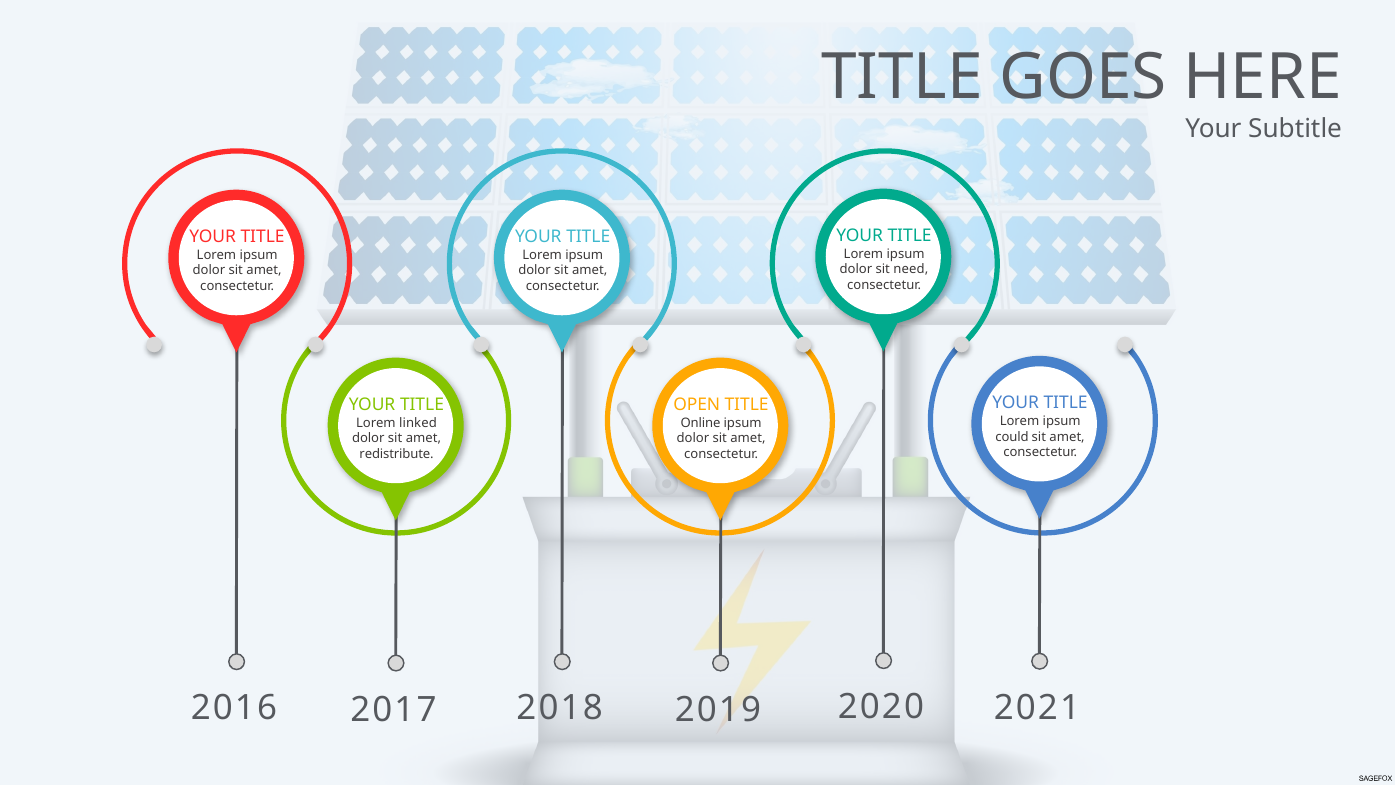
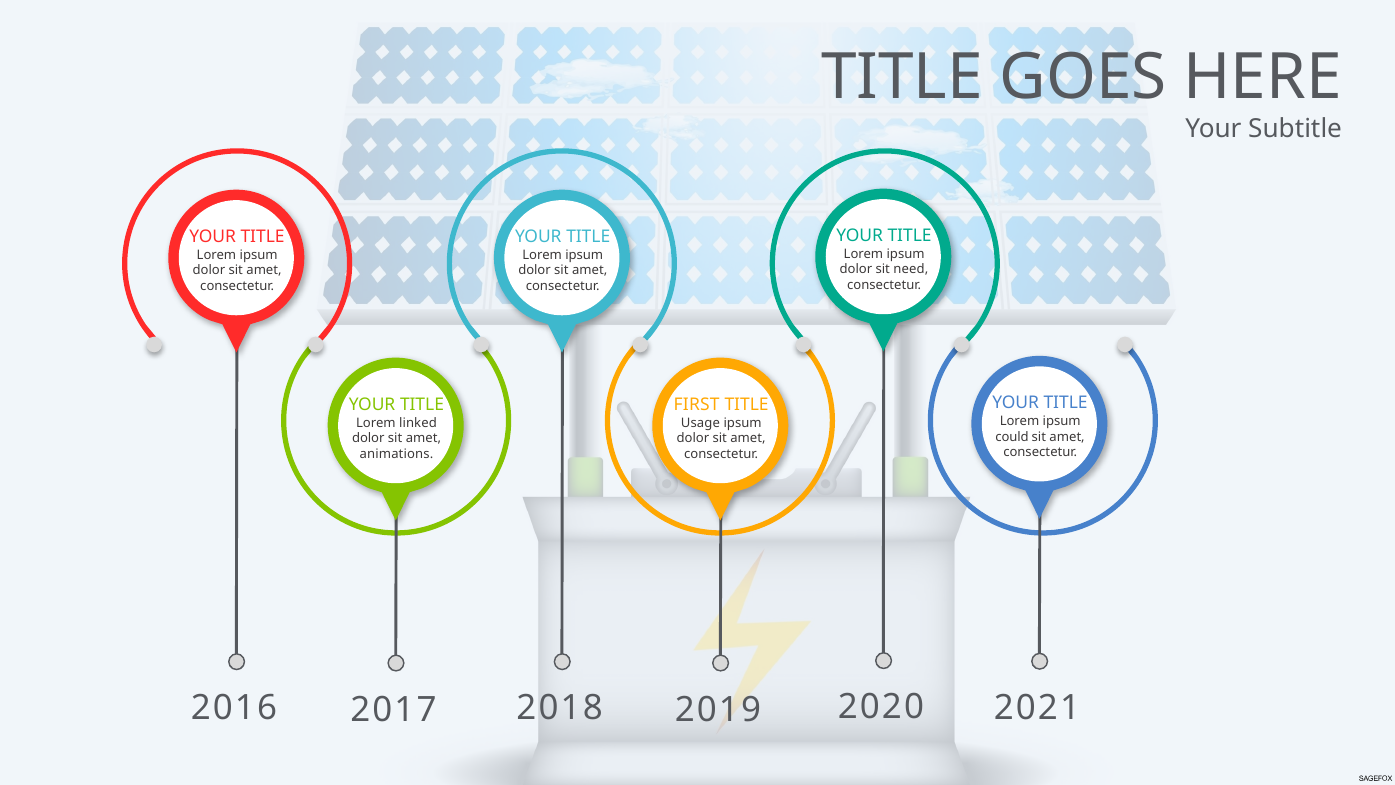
OPEN: OPEN -> FIRST
Online: Online -> Usage
redistribute: redistribute -> animations
